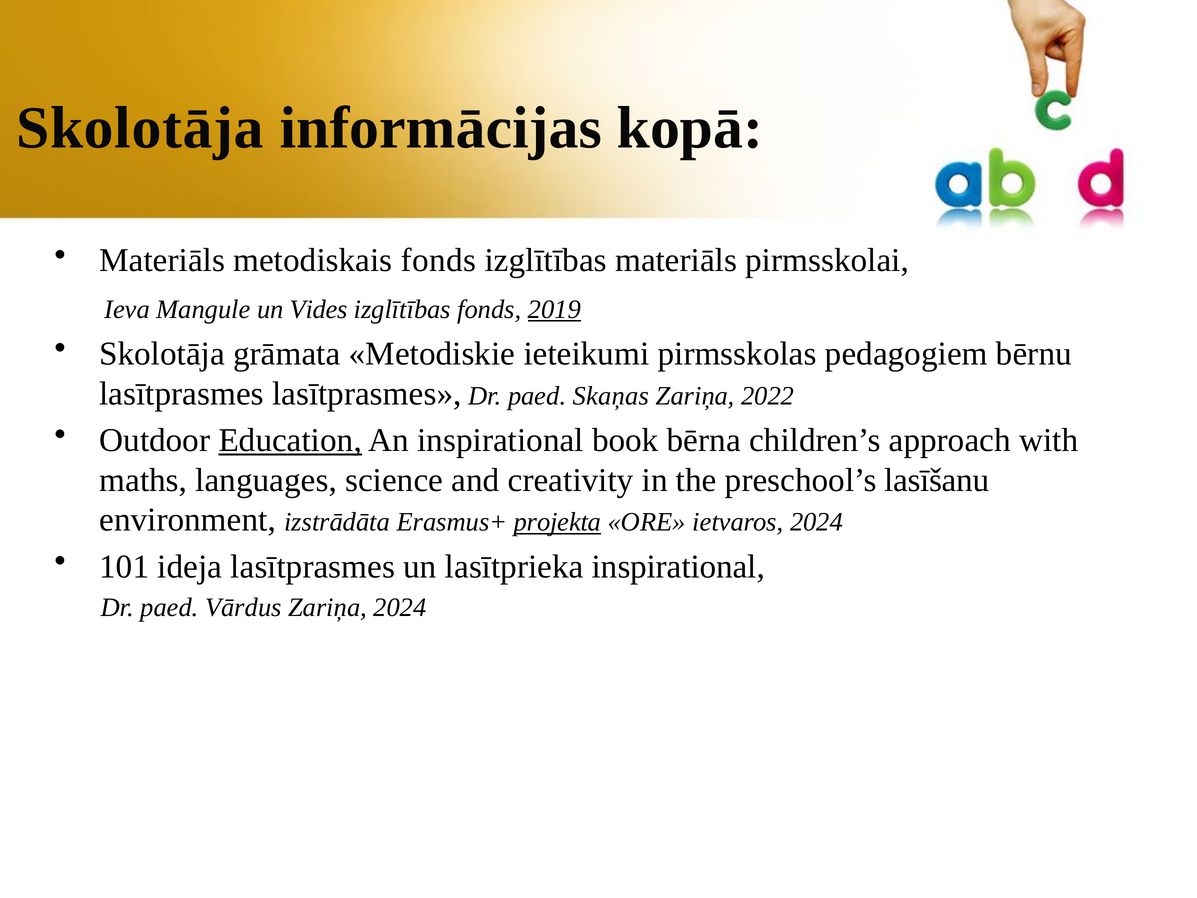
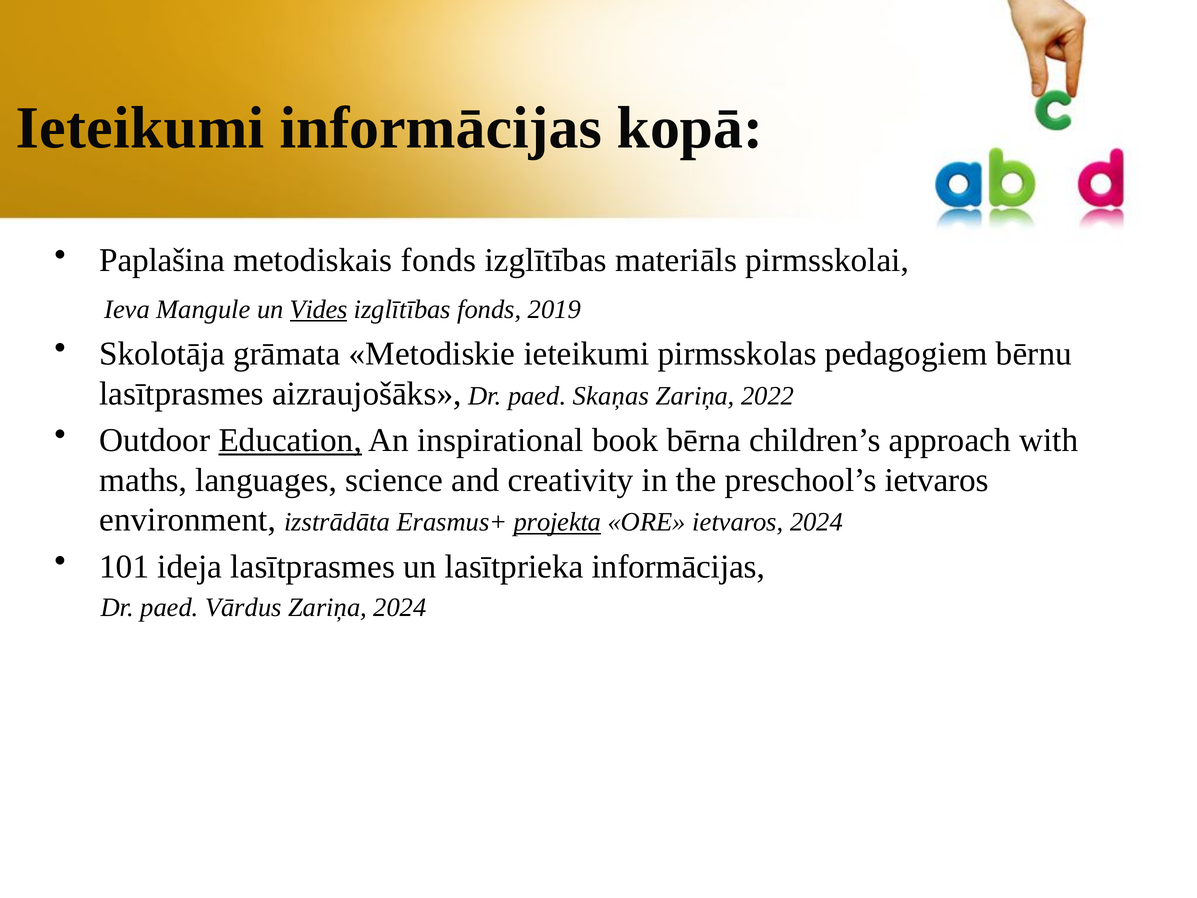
Skolotāja at (140, 128): Skolotāja -> Ieteikumi
Materiāls at (162, 260): Materiāls -> Paplašina
Vides underline: none -> present
2019 underline: present -> none
lasītprasmes lasītprasmes: lasītprasmes -> aizraujošāks
preschool’s lasīšanu: lasīšanu -> ietvaros
lasītprieka inspirational: inspirational -> informācijas
